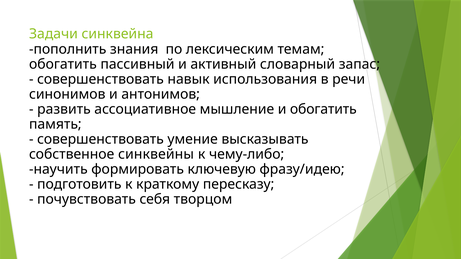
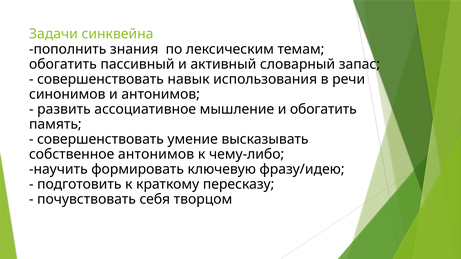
собственное синквейны: синквейны -> антонимов
